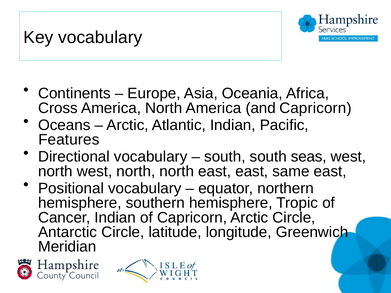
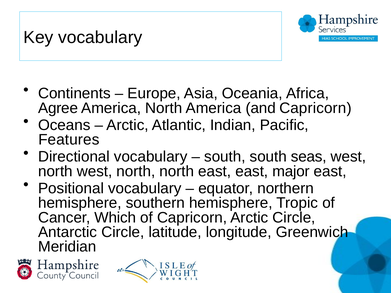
Cross: Cross -> Agree
same: same -> major
Cancer Indian: Indian -> Which
